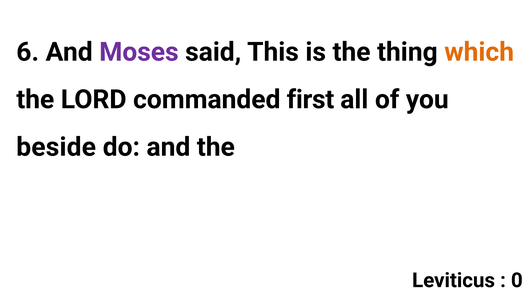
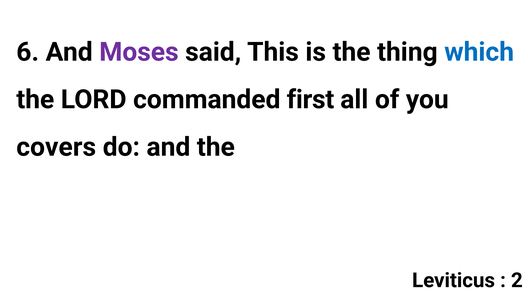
which colour: orange -> blue
beside: beside -> covers
0: 0 -> 2
